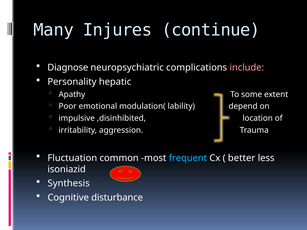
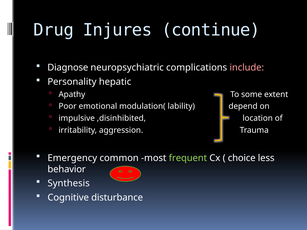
Many: Many -> Drug
Fluctuation: Fluctuation -> Emergency
frequent colour: light blue -> light green
better: better -> choice
isoniazid: isoniazid -> behavior
